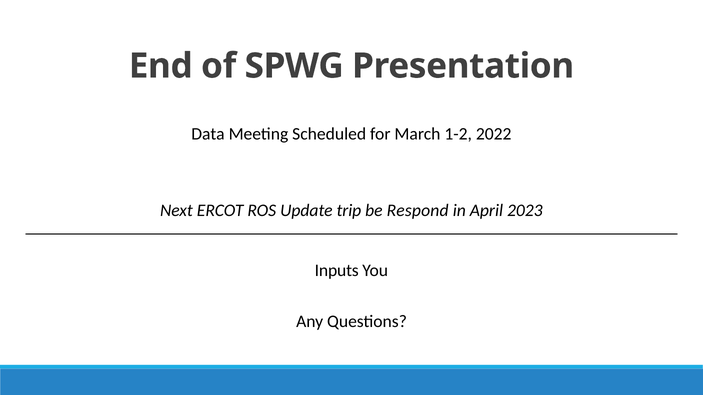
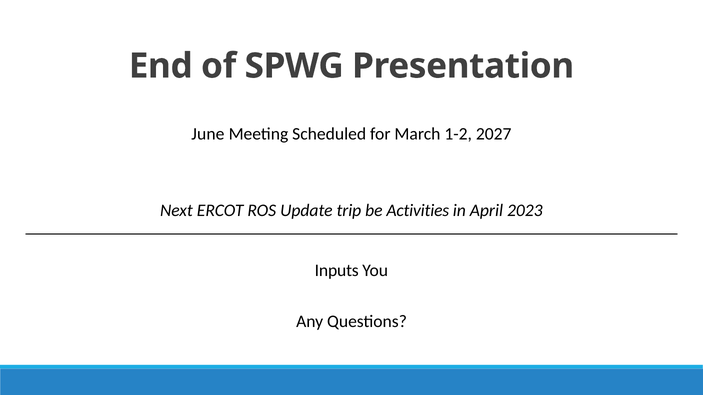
Data: Data -> June
2022: 2022 -> 2027
Respond: Respond -> Activities
